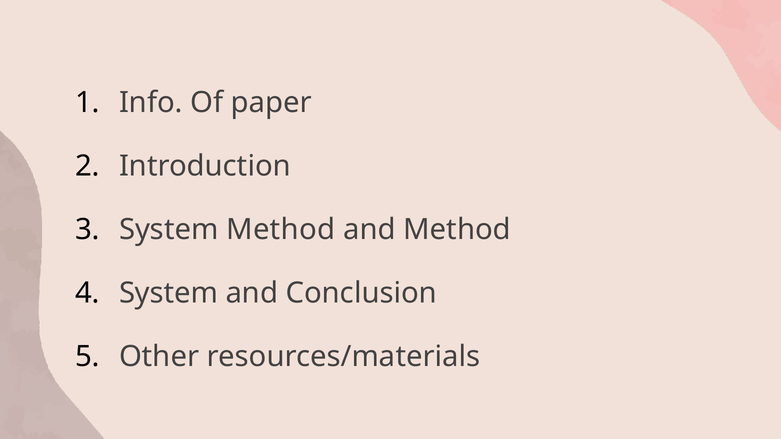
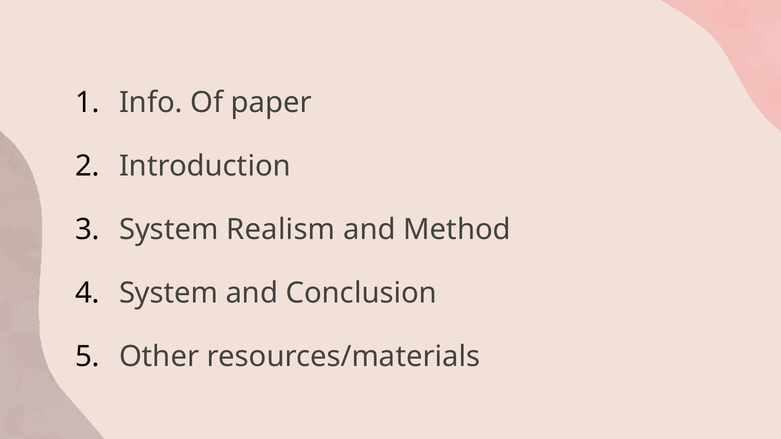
System Method: Method -> Realism
